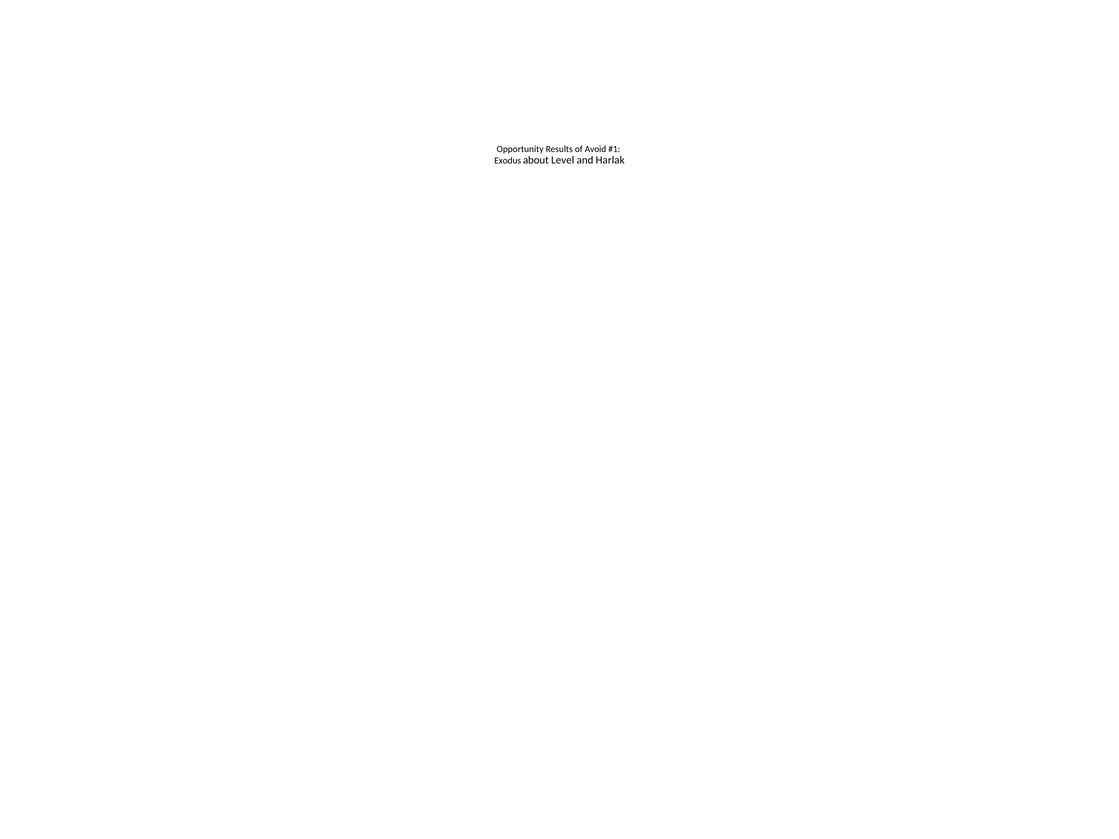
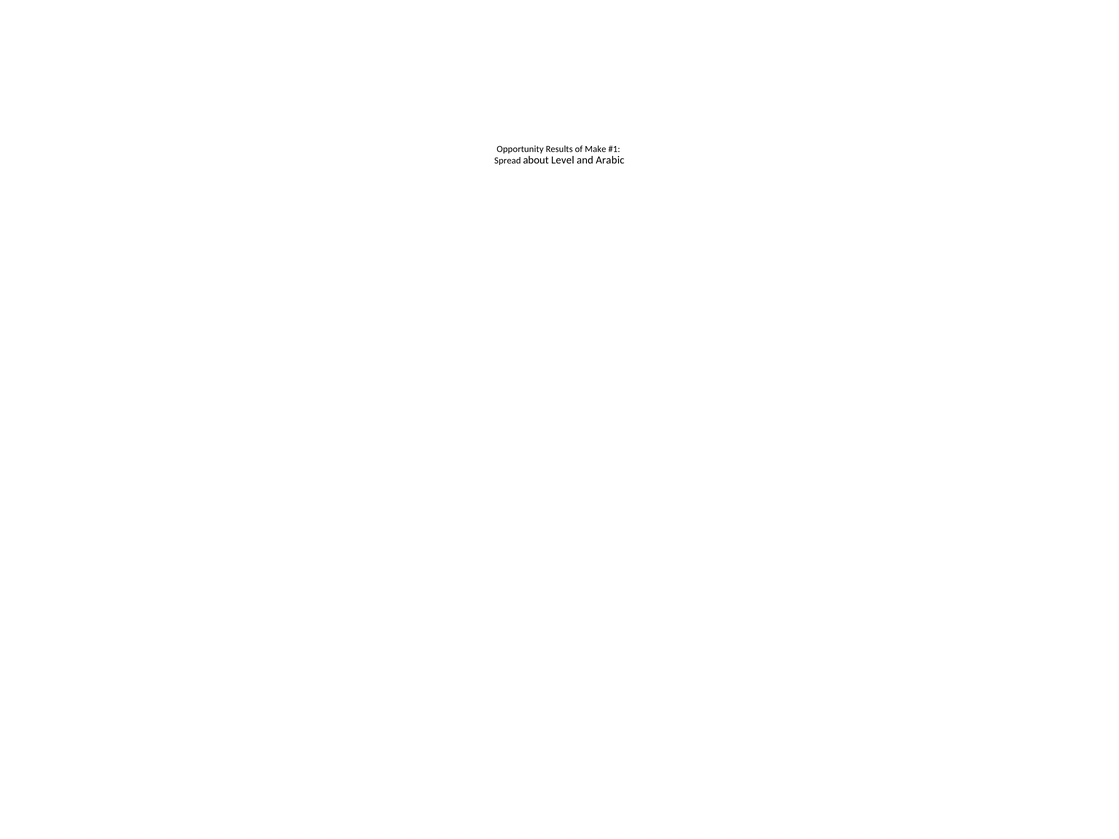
Avoid: Avoid -> Make
Exodus: Exodus -> Spread
Harlak: Harlak -> Arabic
